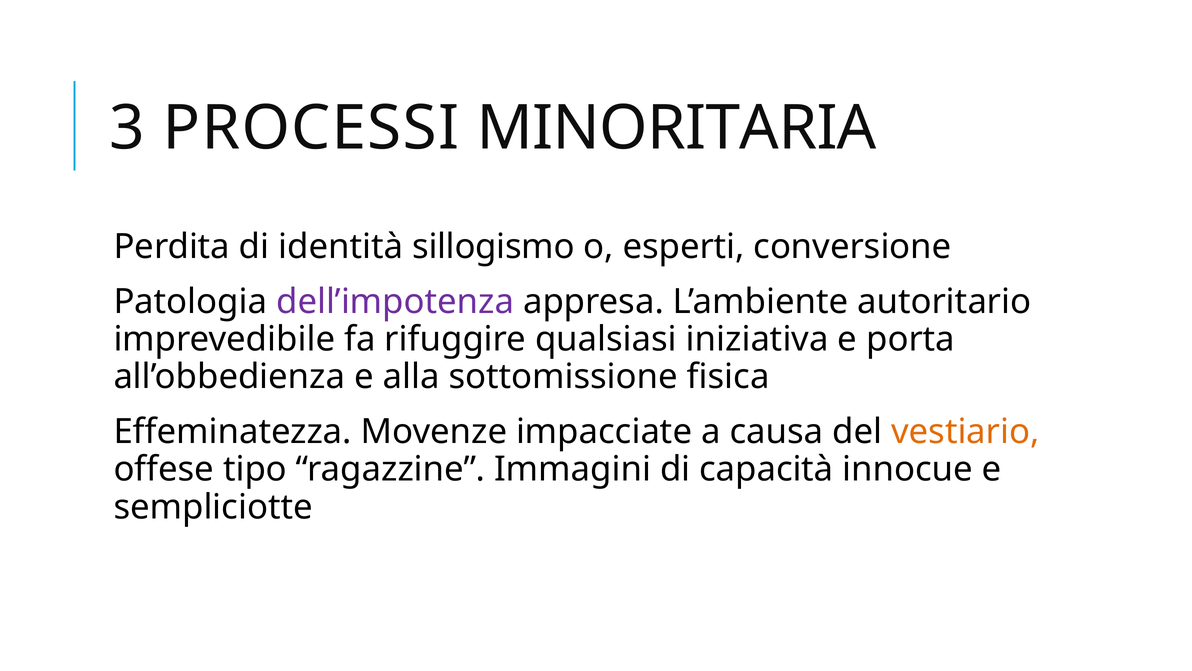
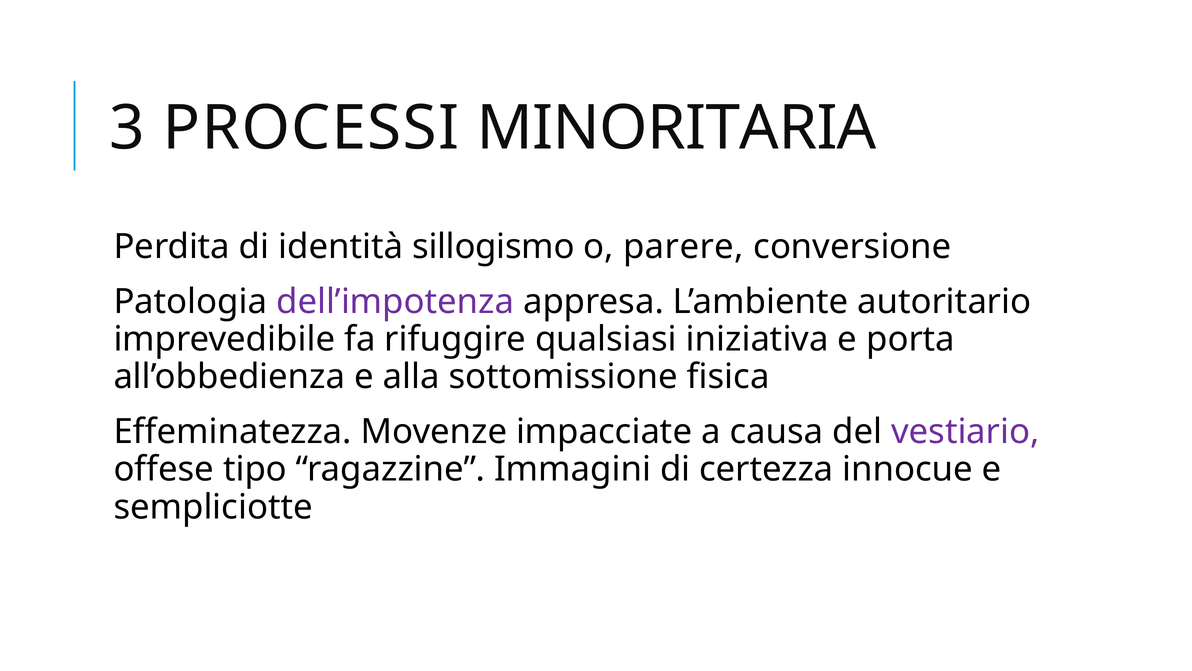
esperti: esperti -> parere
vestiario colour: orange -> purple
capacità: capacità -> certezza
